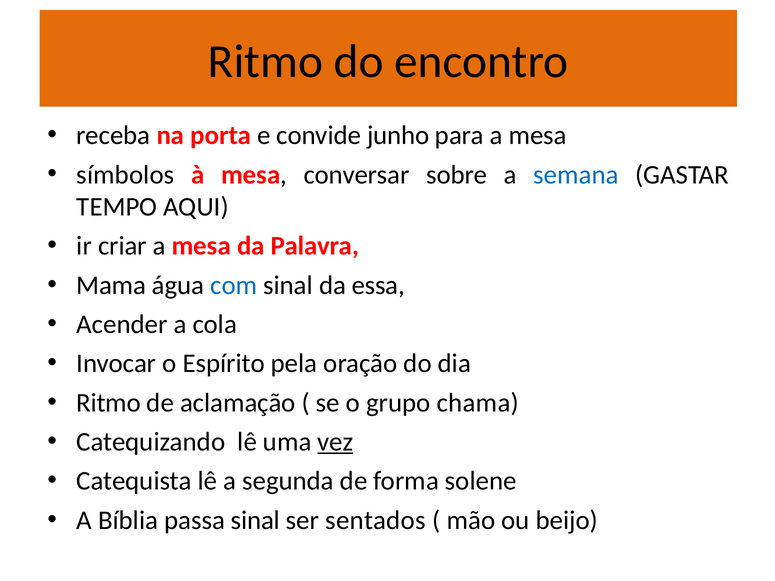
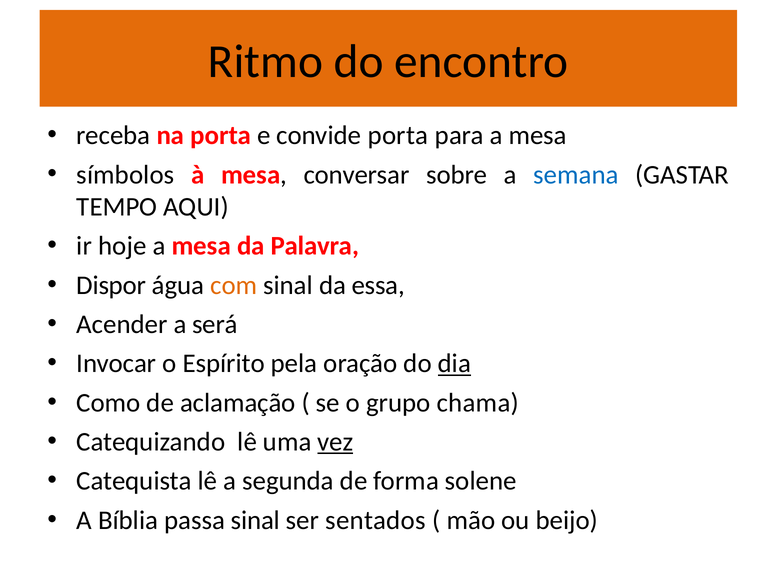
convide junho: junho -> porta
criar: criar -> hoje
Mama: Mama -> Dispor
com colour: blue -> orange
cola: cola -> será
dia underline: none -> present
Ritmo at (109, 403): Ritmo -> Como
